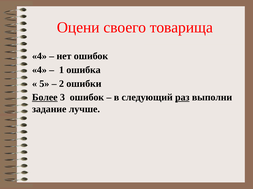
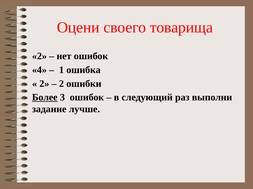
4 at (39, 56): 4 -> 2
5 at (44, 84): 5 -> 2
раз underline: present -> none
